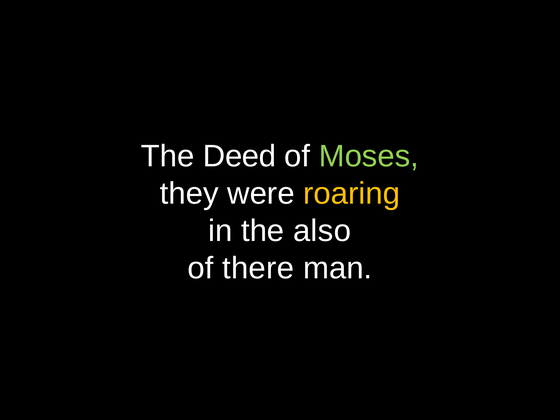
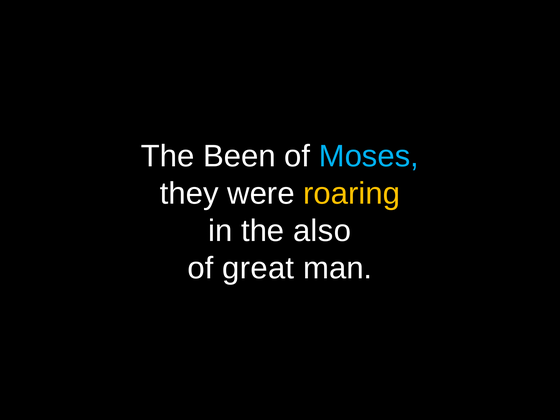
Deed: Deed -> Been
Moses colour: light green -> light blue
there: there -> great
